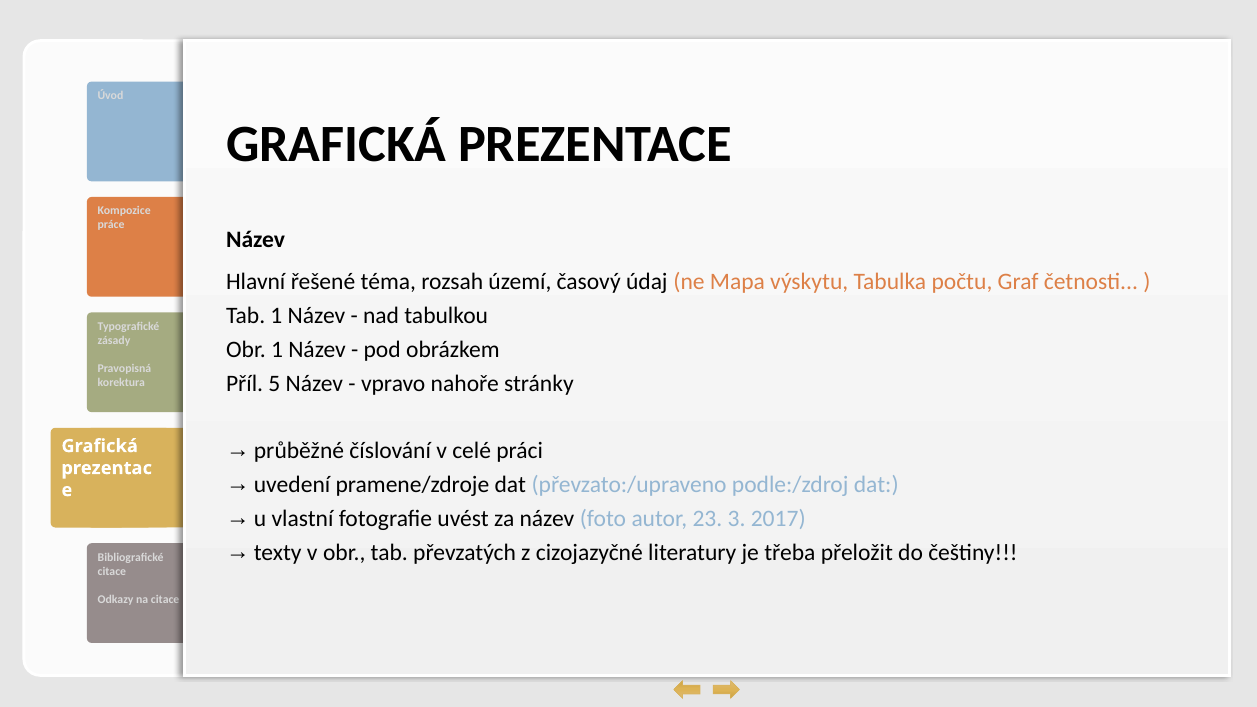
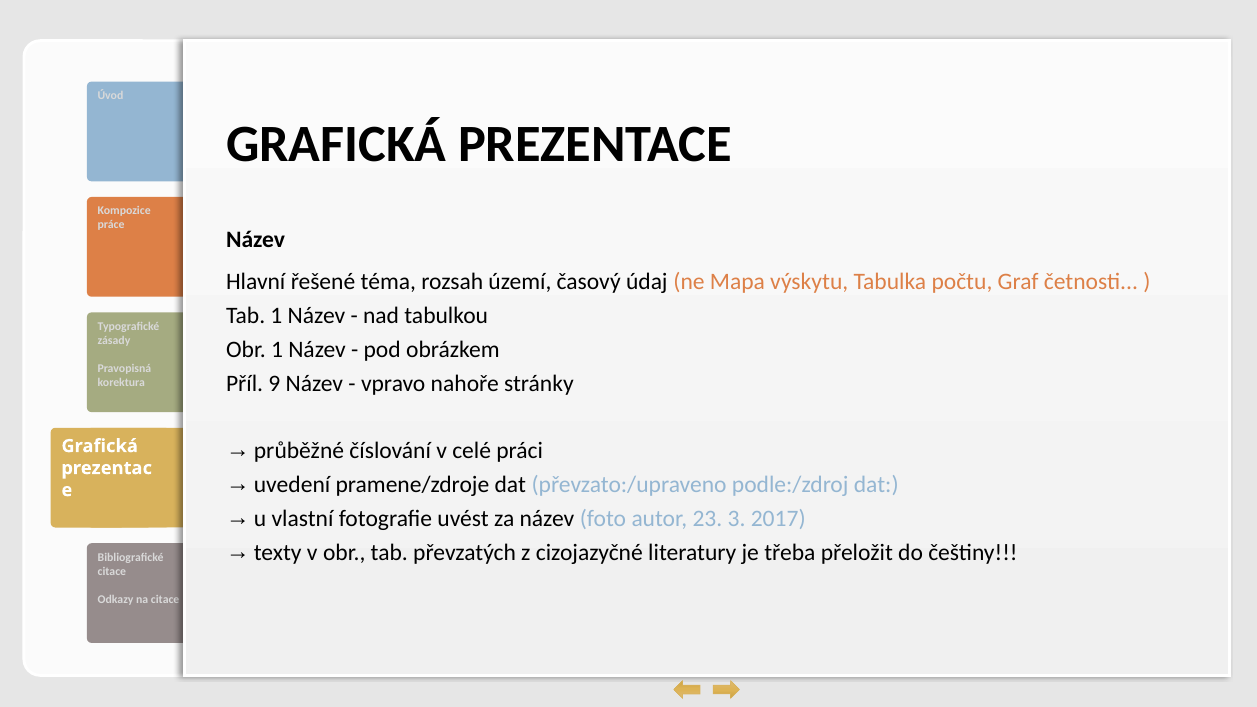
5: 5 -> 9
